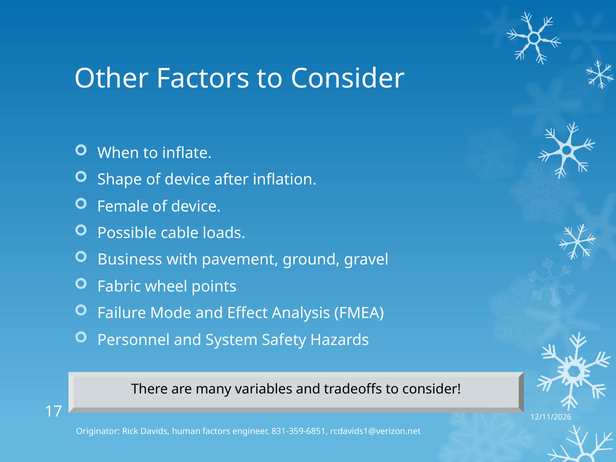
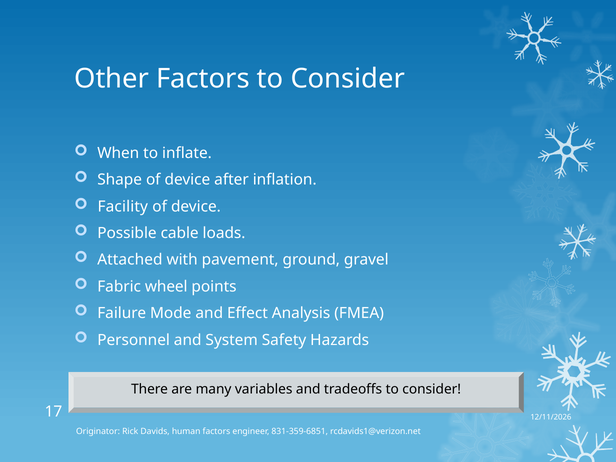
Female: Female -> Facility
Business: Business -> Attached
